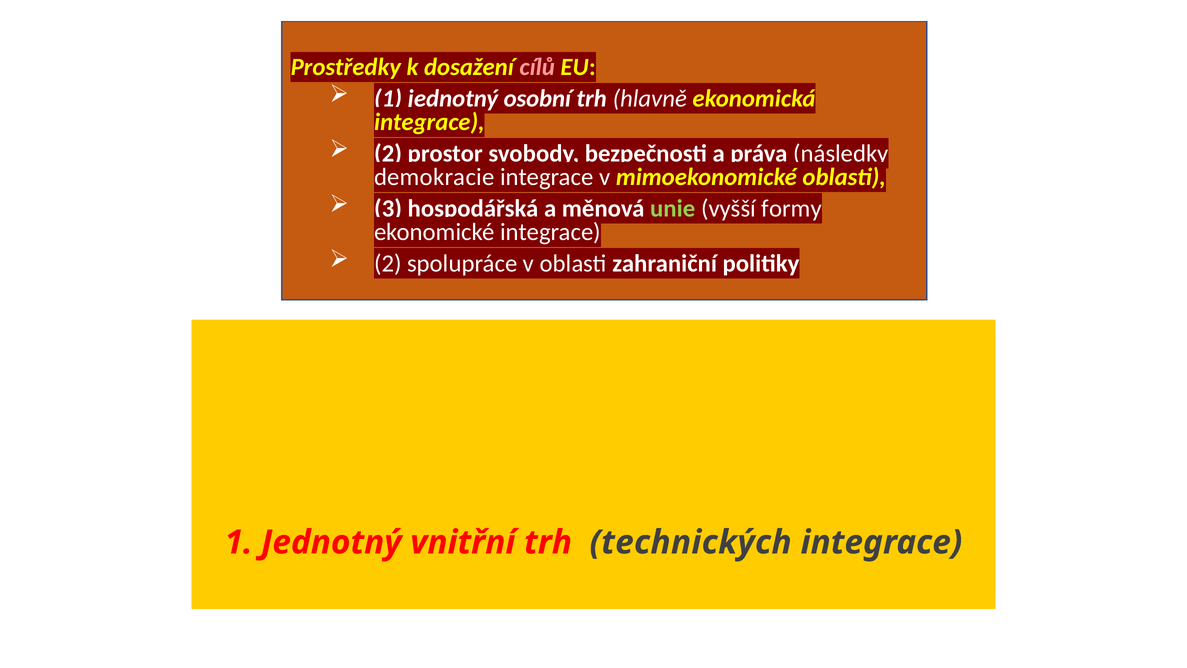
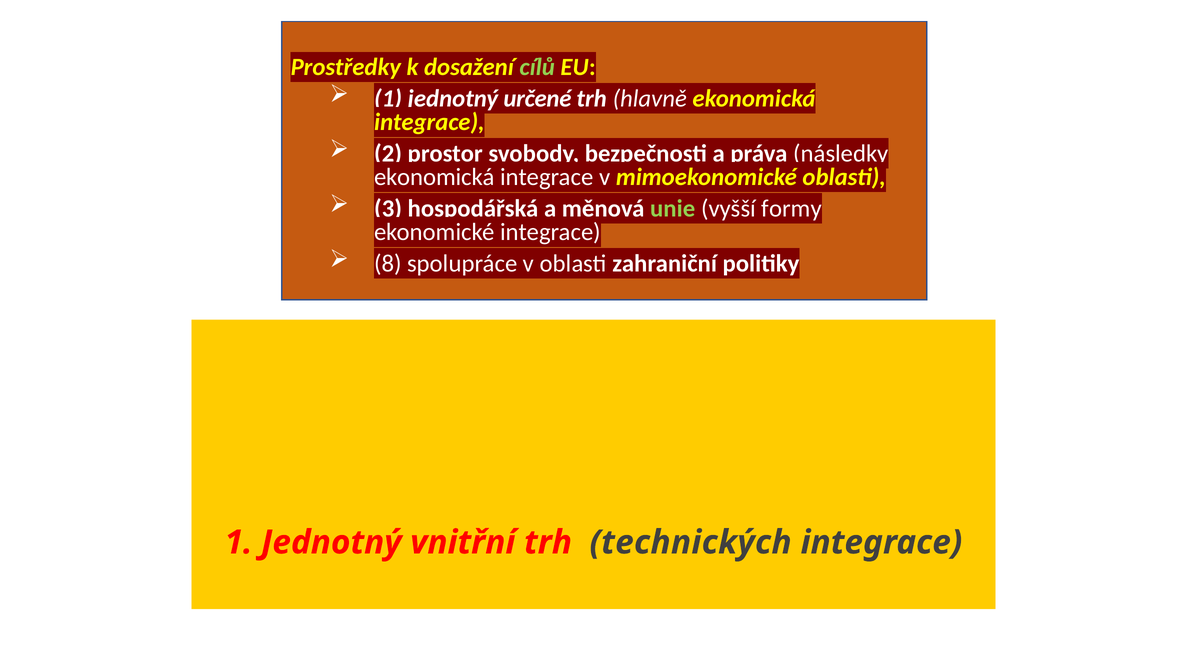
cílů colour: pink -> light green
osobní: osobní -> určené
demokracie at (434, 177): demokracie -> ekonomická
2 at (388, 263): 2 -> 8
